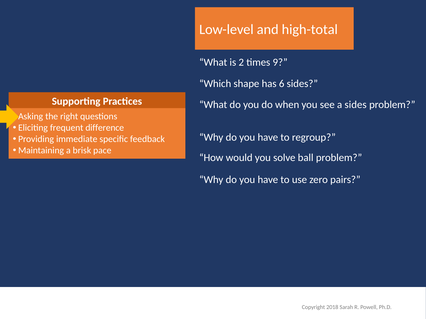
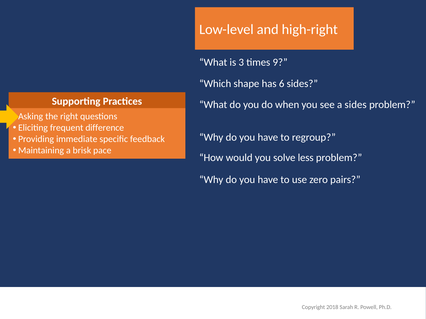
high-total: high-total -> high-right
2: 2 -> 3
ball: ball -> less
